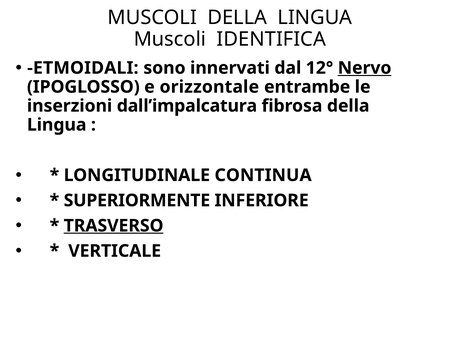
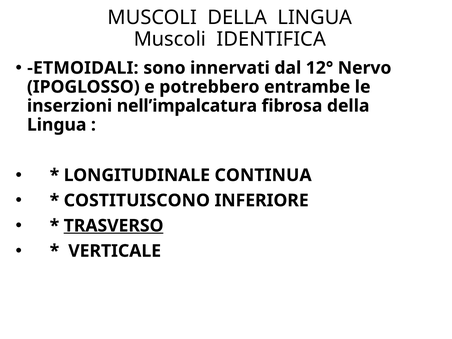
Nervo underline: present -> none
orizzontale: orizzontale -> potrebbero
dall’impalcatura: dall’impalcatura -> nell’impalcatura
SUPERIORMENTE: SUPERIORMENTE -> COSTITUISCONO
